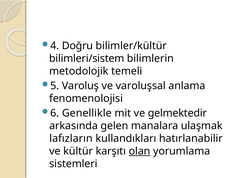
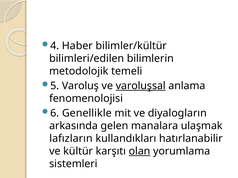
Doğru: Doğru -> Haber
bilimleri/sistem: bilimleri/sistem -> bilimleri/edilen
varoluşsal underline: none -> present
gelmektedir: gelmektedir -> diyalogların
